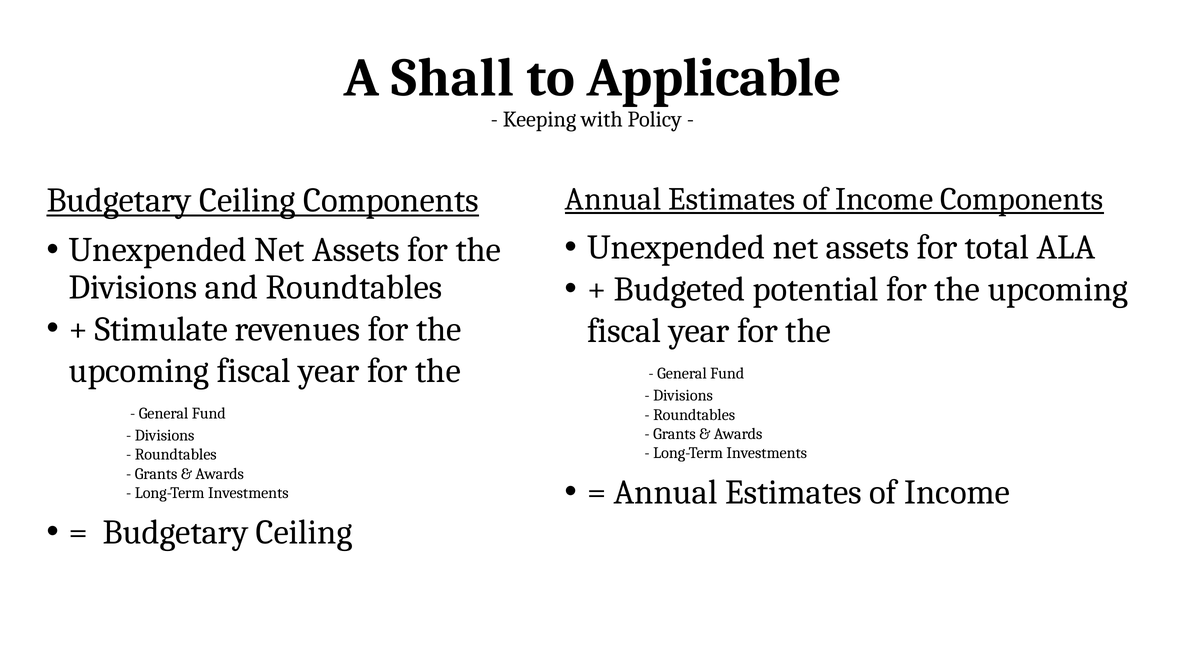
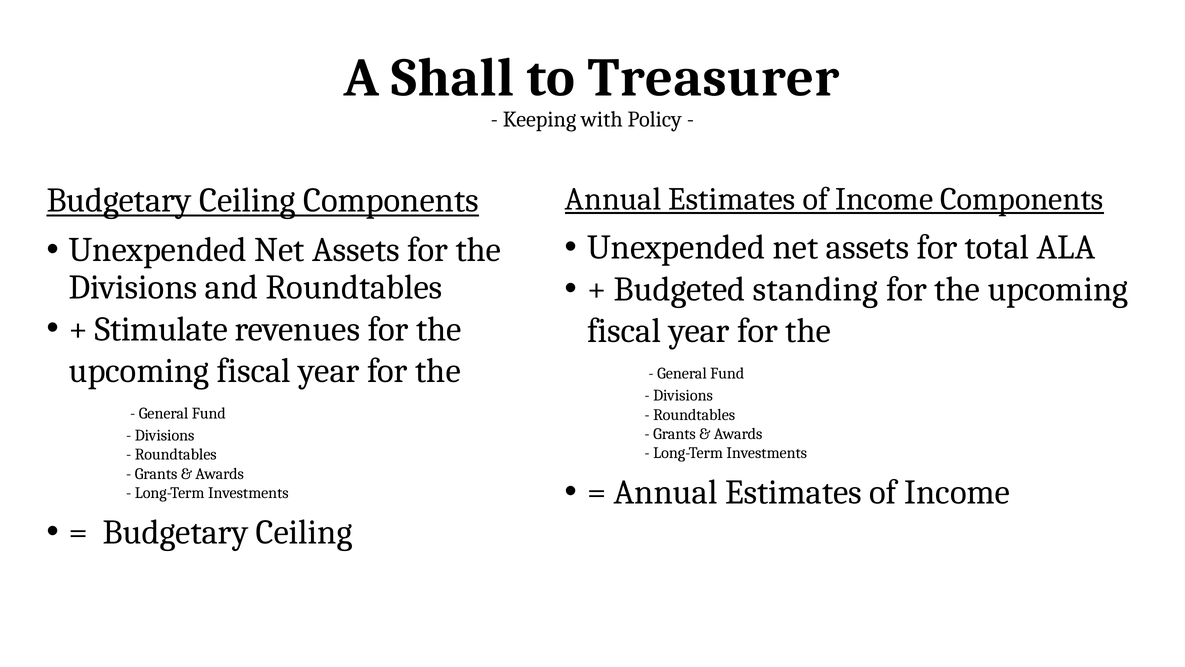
Applicable: Applicable -> Treasurer
potential: potential -> standing
